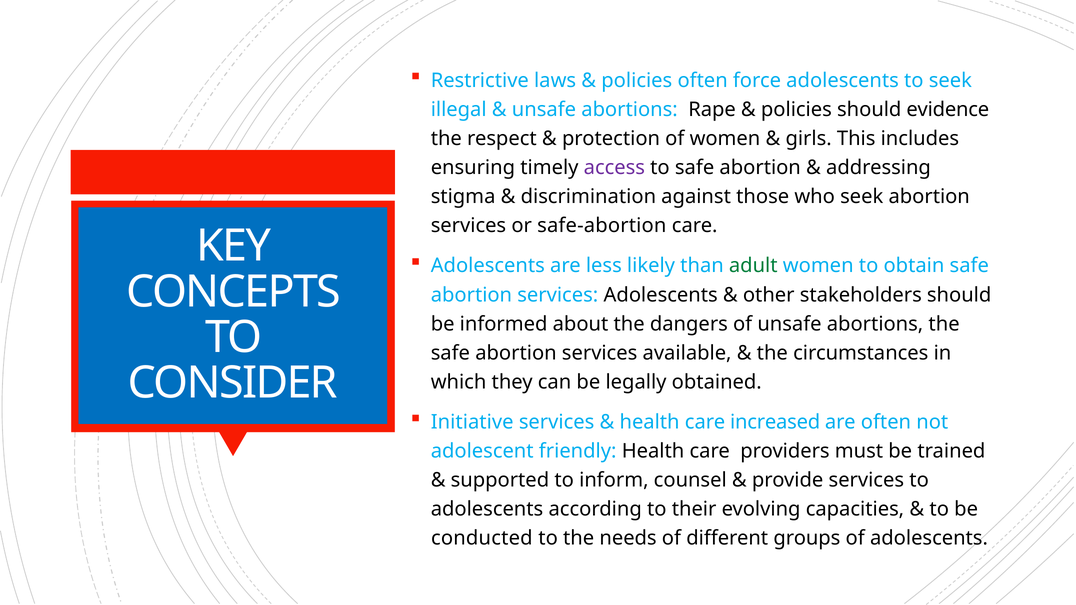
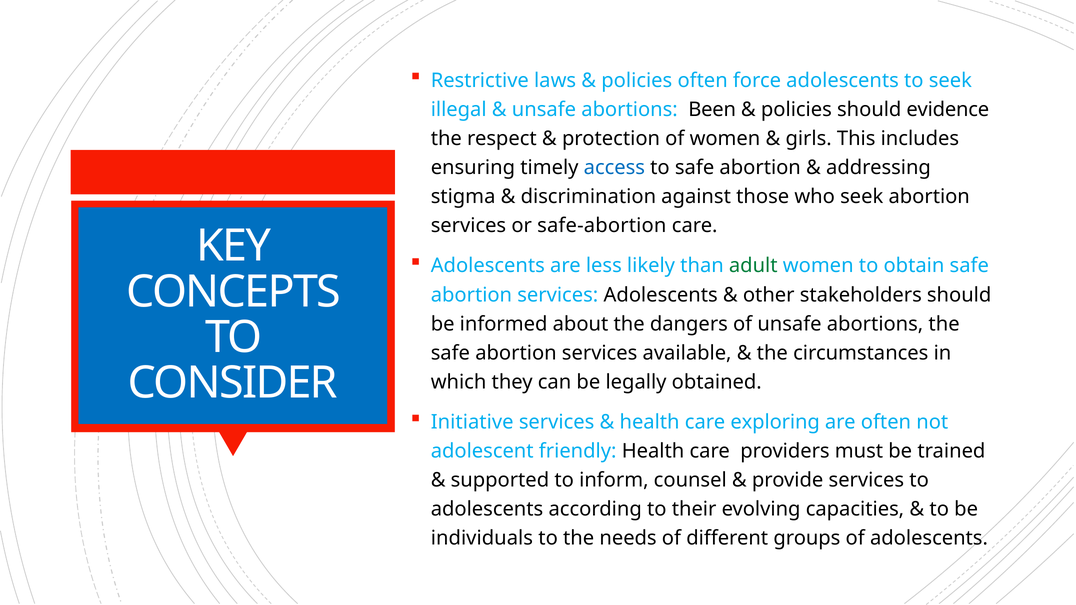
Rape: Rape -> Been
access colour: purple -> blue
increased: increased -> exploring
conducted: conducted -> individuals
